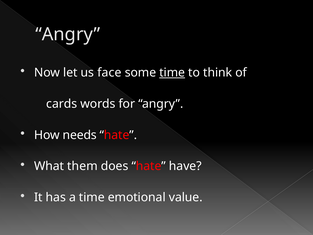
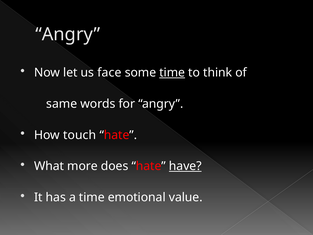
cards: cards -> same
needs: needs -> touch
them: them -> more
have underline: none -> present
